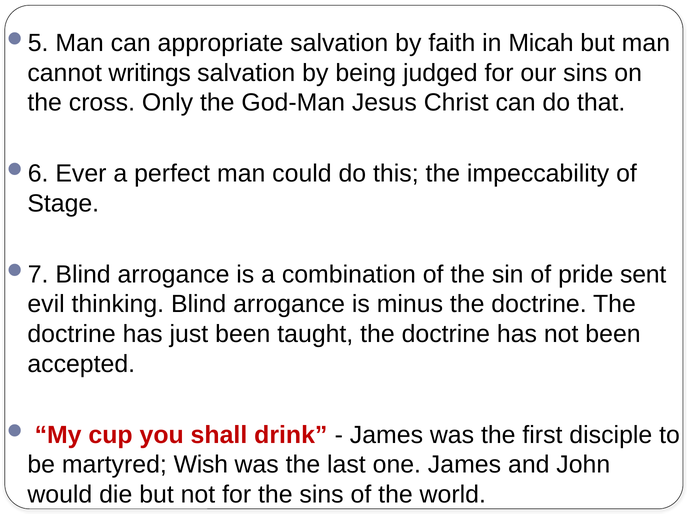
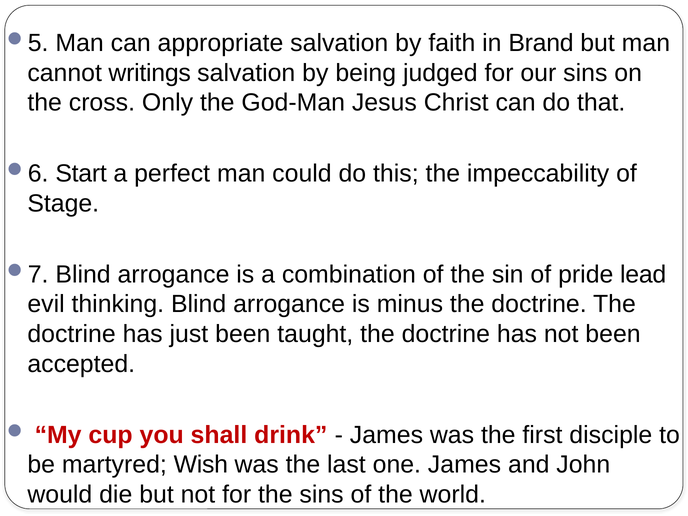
Micah: Micah -> Brand
Ever: Ever -> Start
sent: sent -> lead
